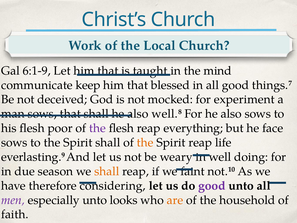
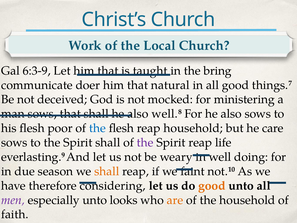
6:1-9: 6:1-9 -> 6:3-9
mind: mind -> bring
keep: keep -> doer
blessed: blessed -> natural
experiment: experiment -> ministering
the at (97, 128) colour: purple -> blue
reap everything: everything -> household
face: face -> care
the at (145, 142) colour: orange -> purple
good at (212, 185) colour: purple -> orange
